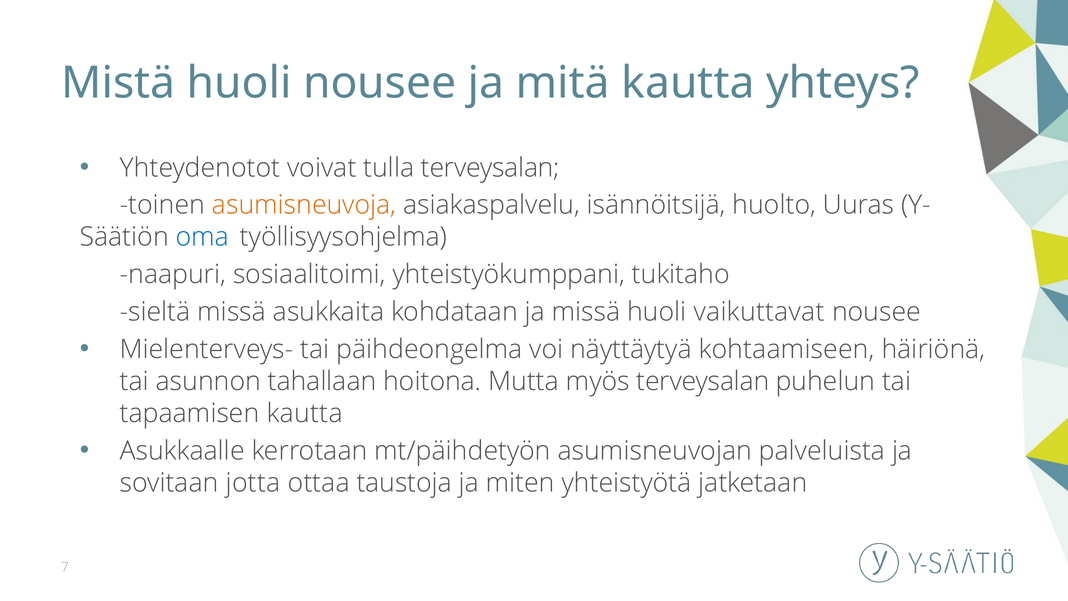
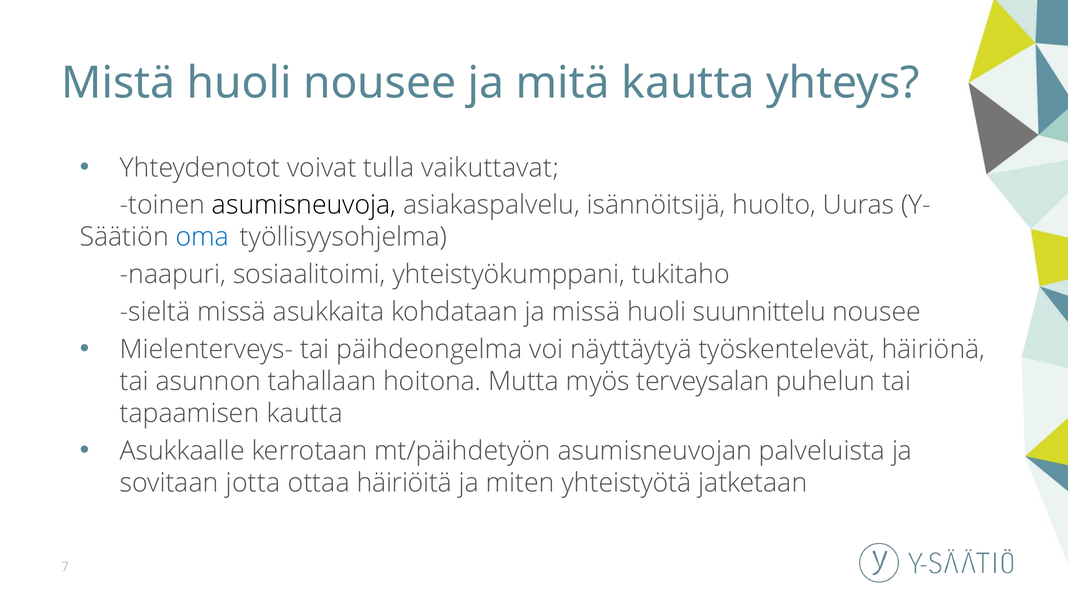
tulla terveysalan: terveysalan -> vaikuttavat
asumisneuvoja colour: orange -> black
vaikuttavat: vaikuttavat -> suunnittelu
kohtaamiseen: kohtaamiseen -> työskentelevät
taustoja: taustoja -> häiriöitä
